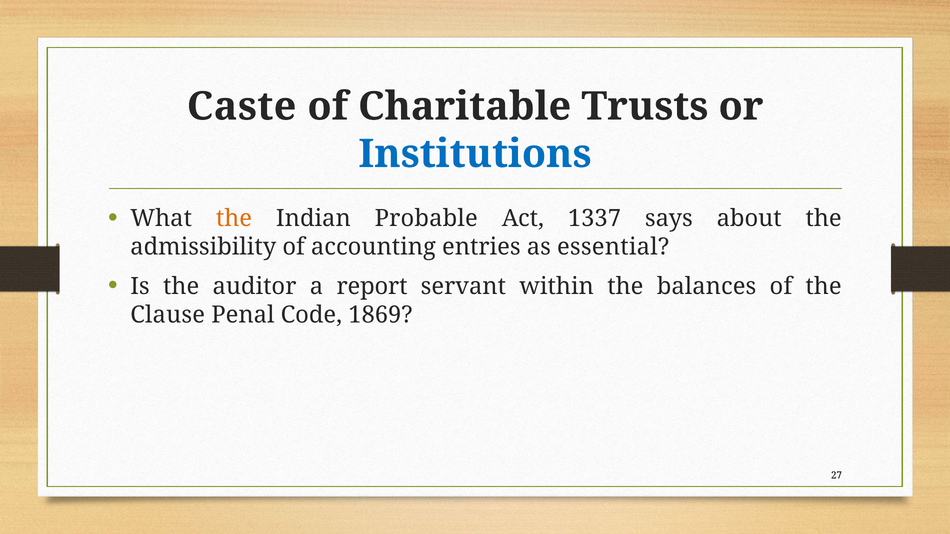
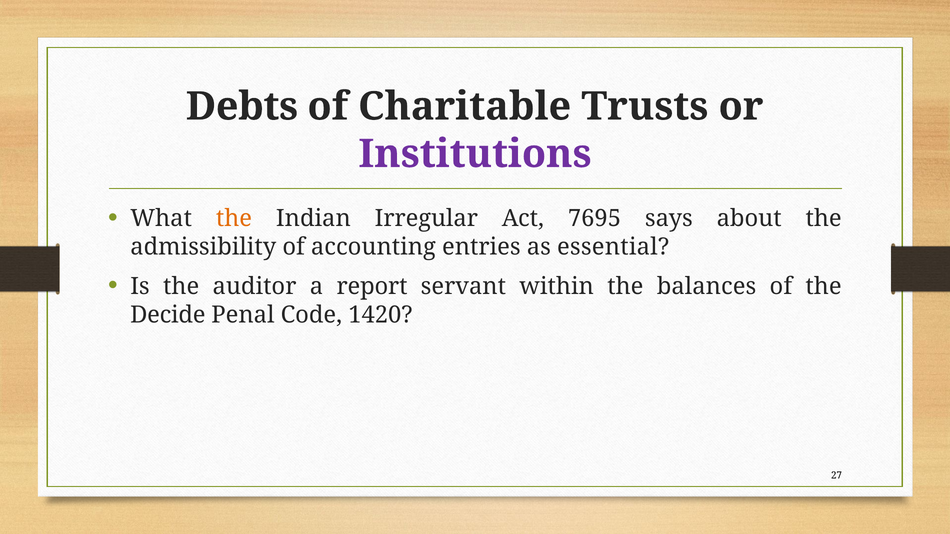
Caste: Caste -> Debts
Institutions colour: blue -> purple
Probable: Probable -> Irregular
1337: 1337 -> 7695
Clause: Clause -> Decide
1869: 1869 -> 1420
